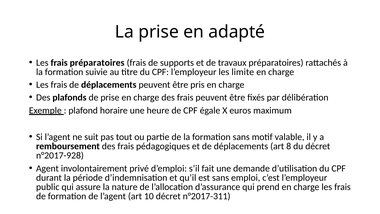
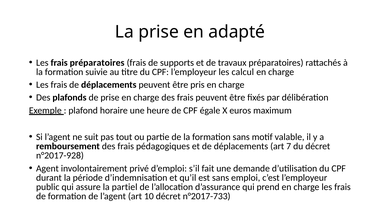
limite: limite -> calcul
8: 8 -> 7
nature: nature -> partiel
n°2017-311: n°2017-311 -> n°2017-733
